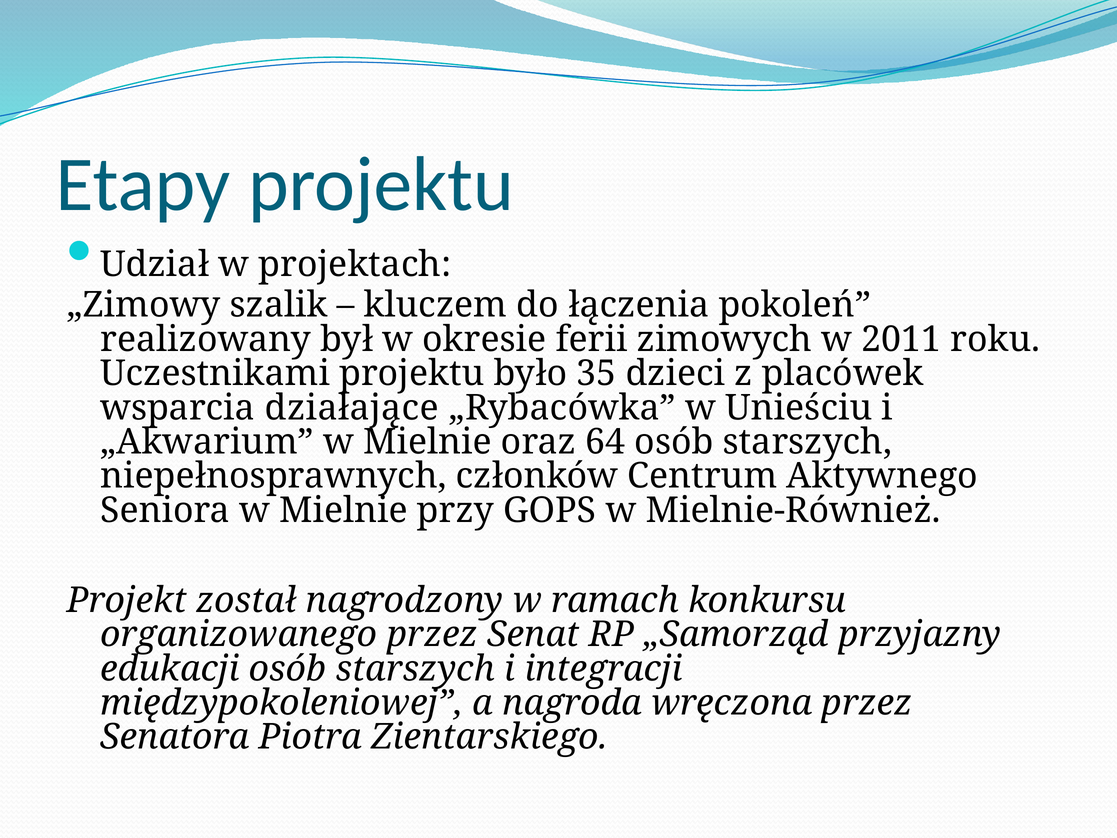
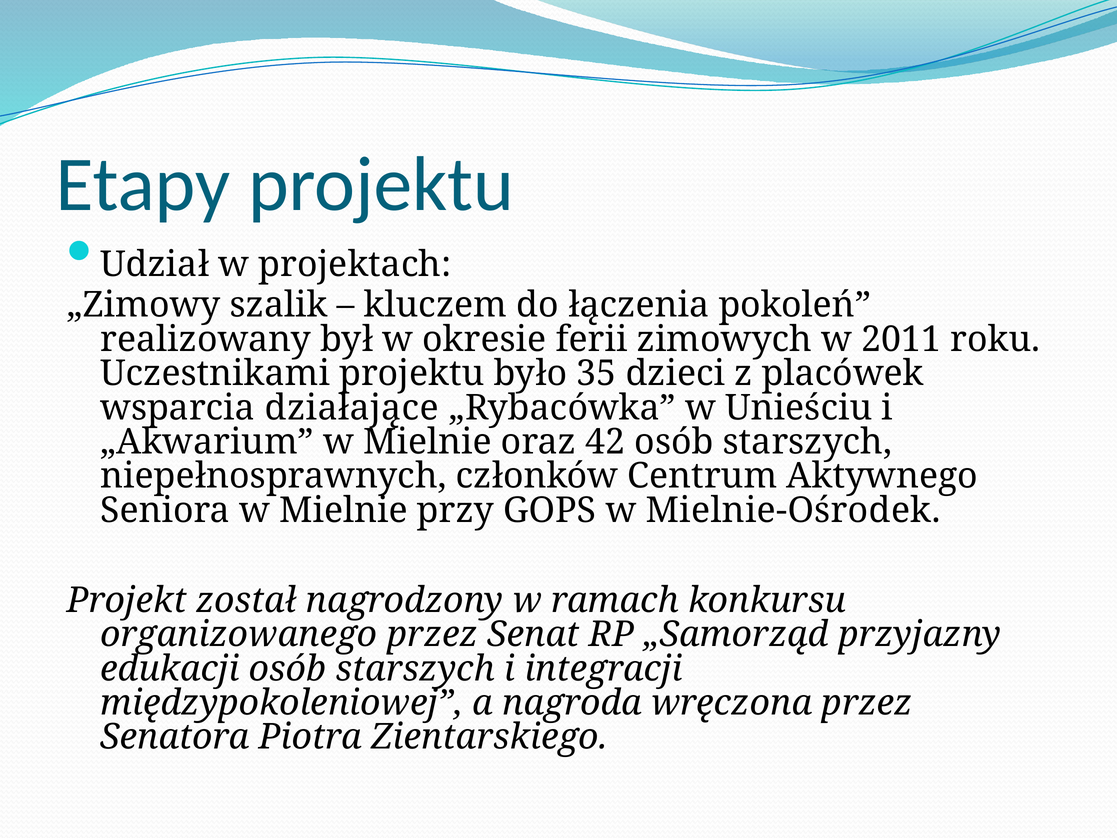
64: 64 -> 42
Mielnie-Również: Mielnie-Również -> Mielnie-Ośrodek
